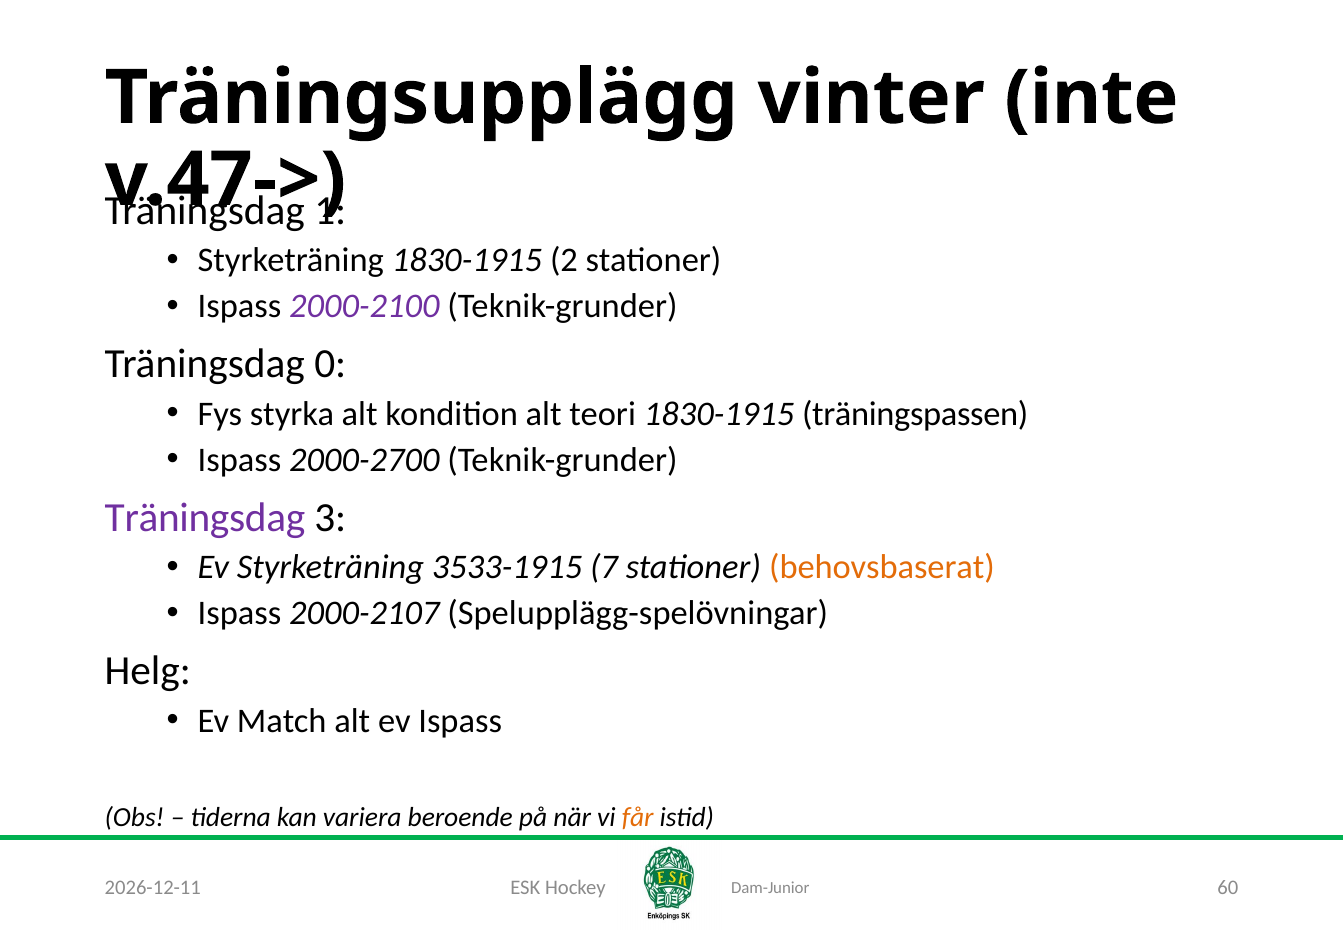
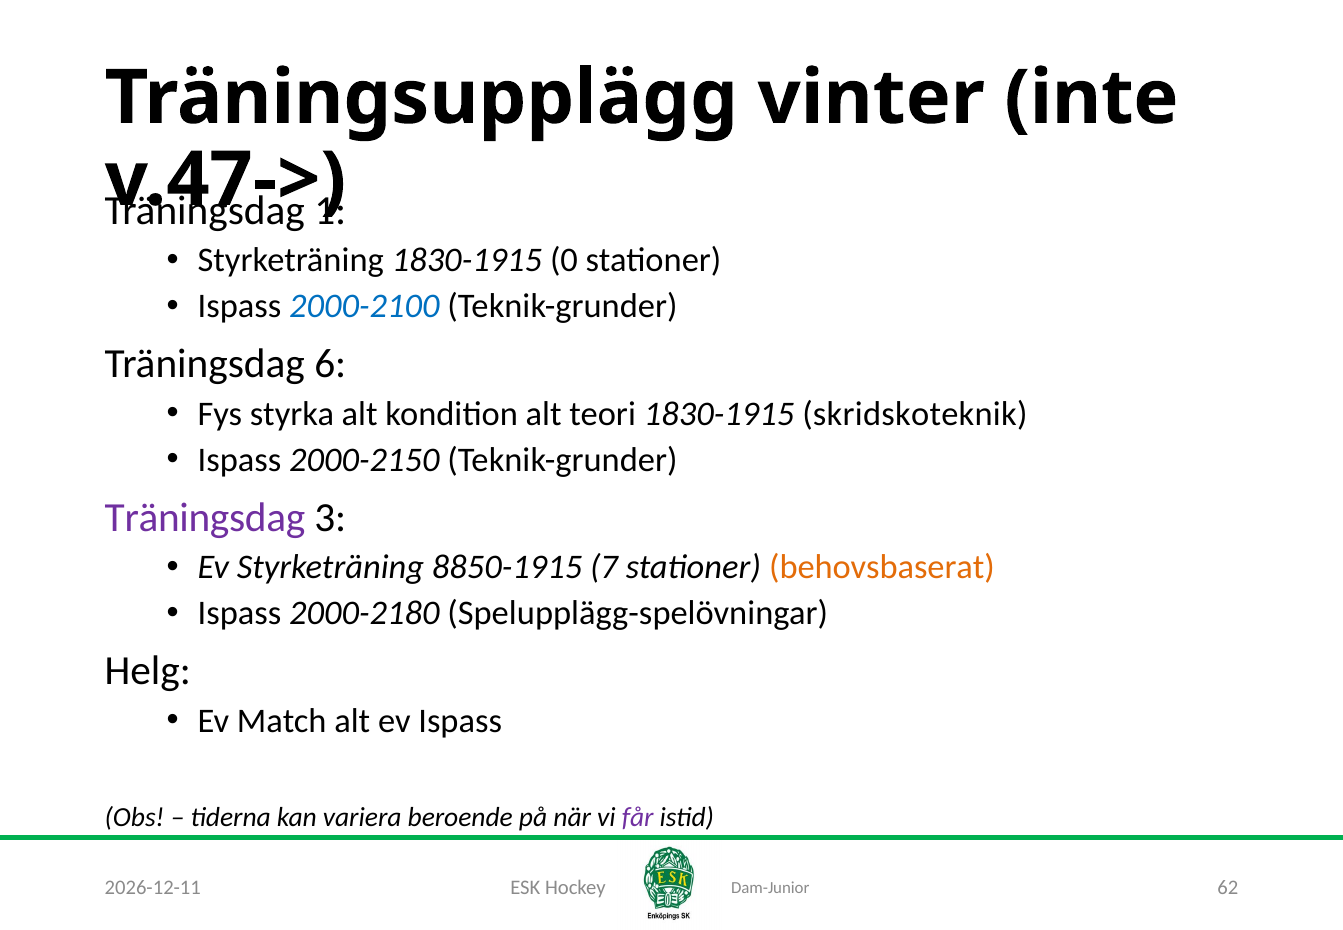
2: 2 -> 0
2000-2100 colour: purple -> blue
0: 0 -> 6
träningspassen: träningspassen -> skridskoteknik
2000-2700: 2000-2700 -> 2000-2150
3533-1915: 3533-1915 -> 8850-1915
2000-2107: 2000-2107 -> 2000-2180
får colour: orange -> purple
60: 60 -> 62
